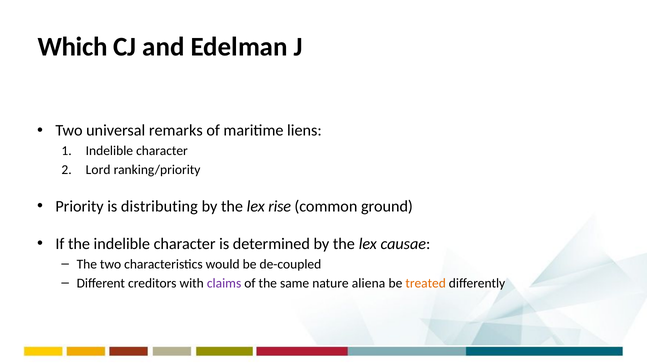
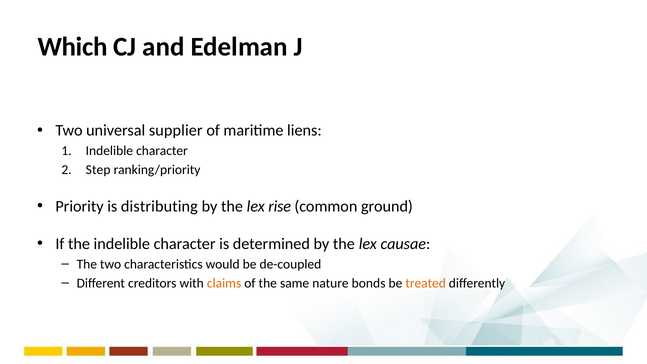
remarks: remarks -> supplier
Lord: Lord -> Step
claims colour: purple -> orange
aliena: aliena -> bonds
